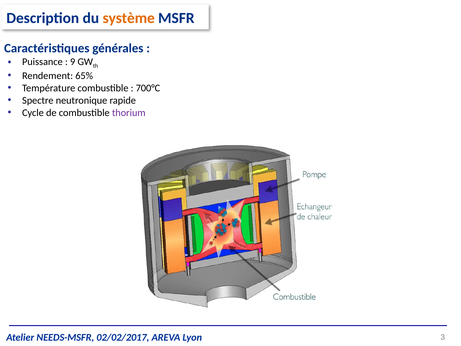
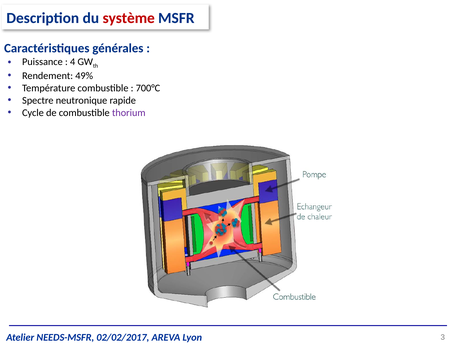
système colour: orange -> red
9: 9 -> 4
65%: 65% -> 49%
